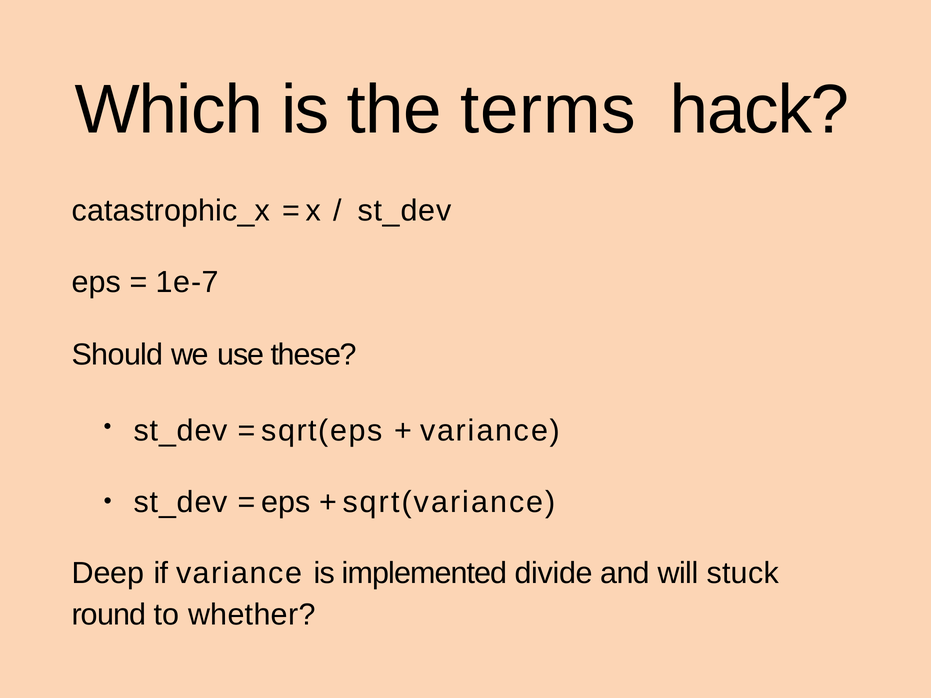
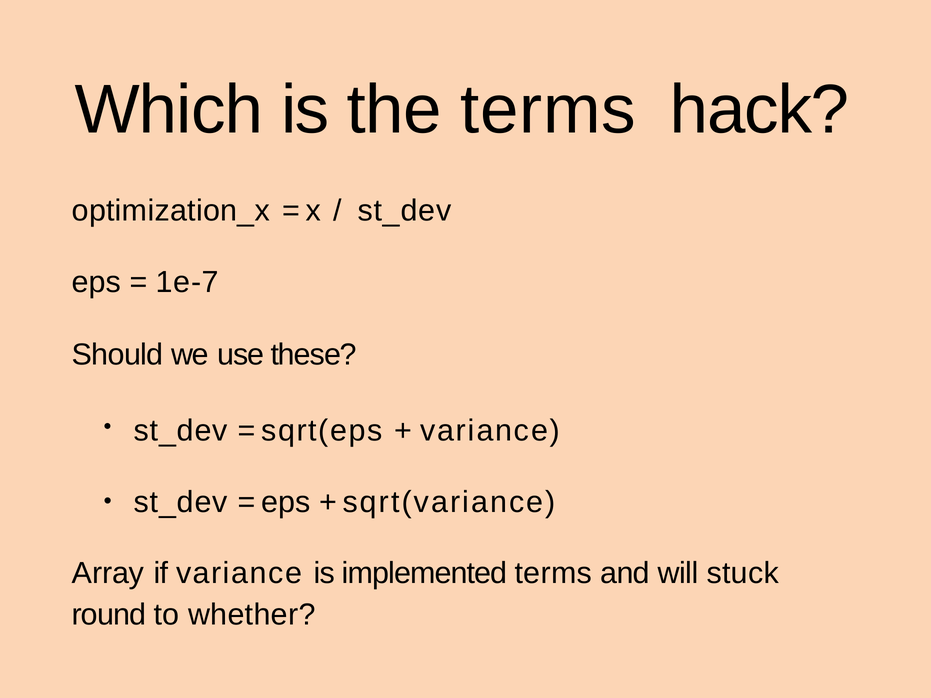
catastrophic_x: catastrophic_x -> optimization_x
Deep: Deep -> Array
implemented divide: divide -> terms
